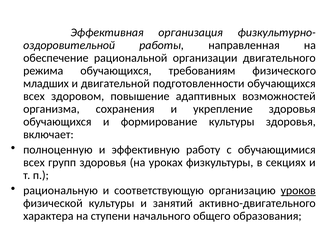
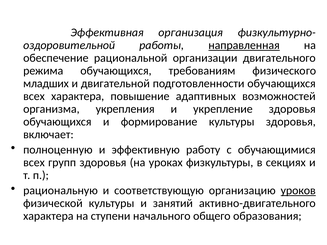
направленная underline: none -> present
всех здоровом: здоровом -> характера
сохранения: сохранения -> укрепления
